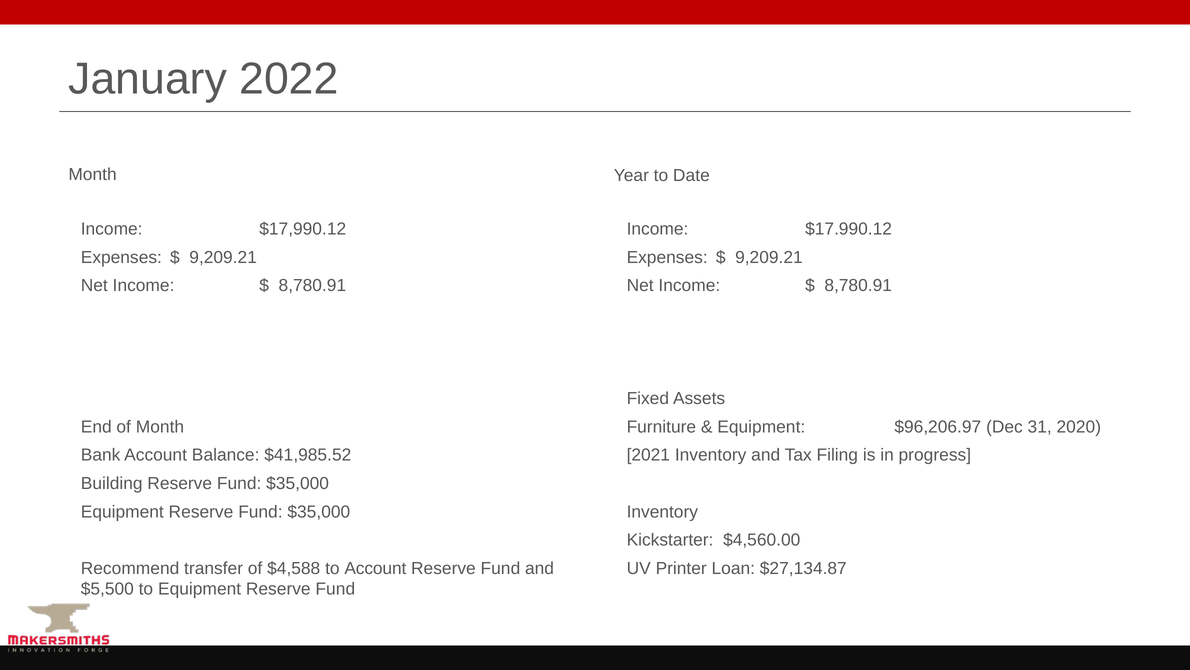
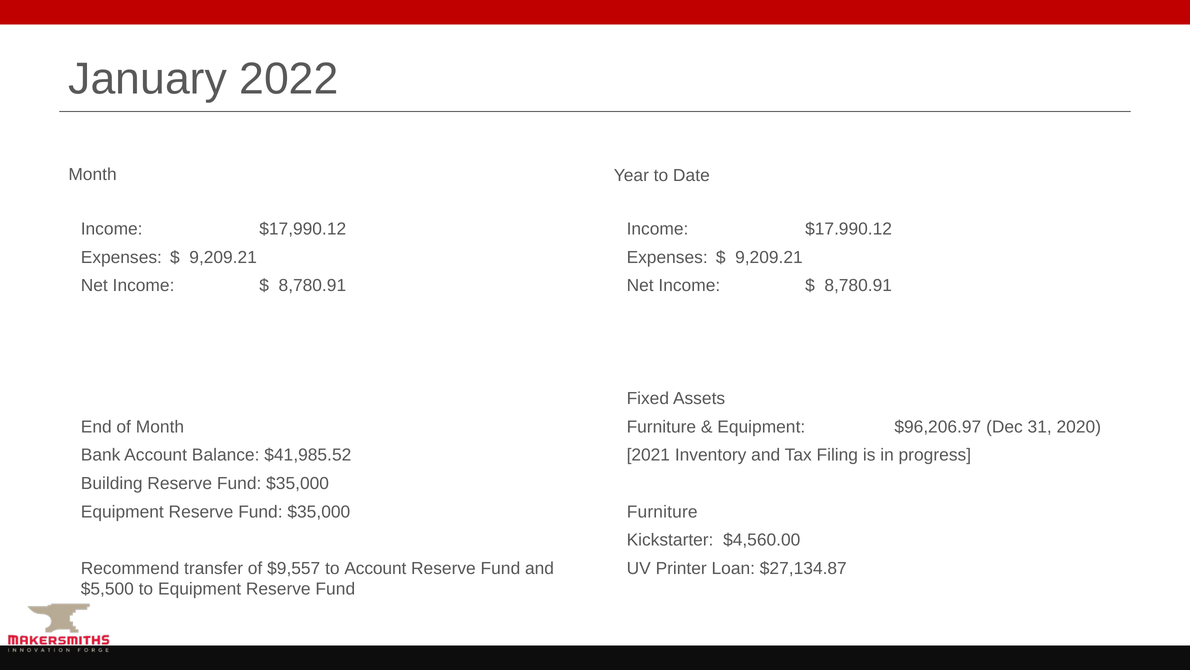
Inventory at (662, 511): Inventory -> Furniture
$4,588: $4,588 -> $9,557
